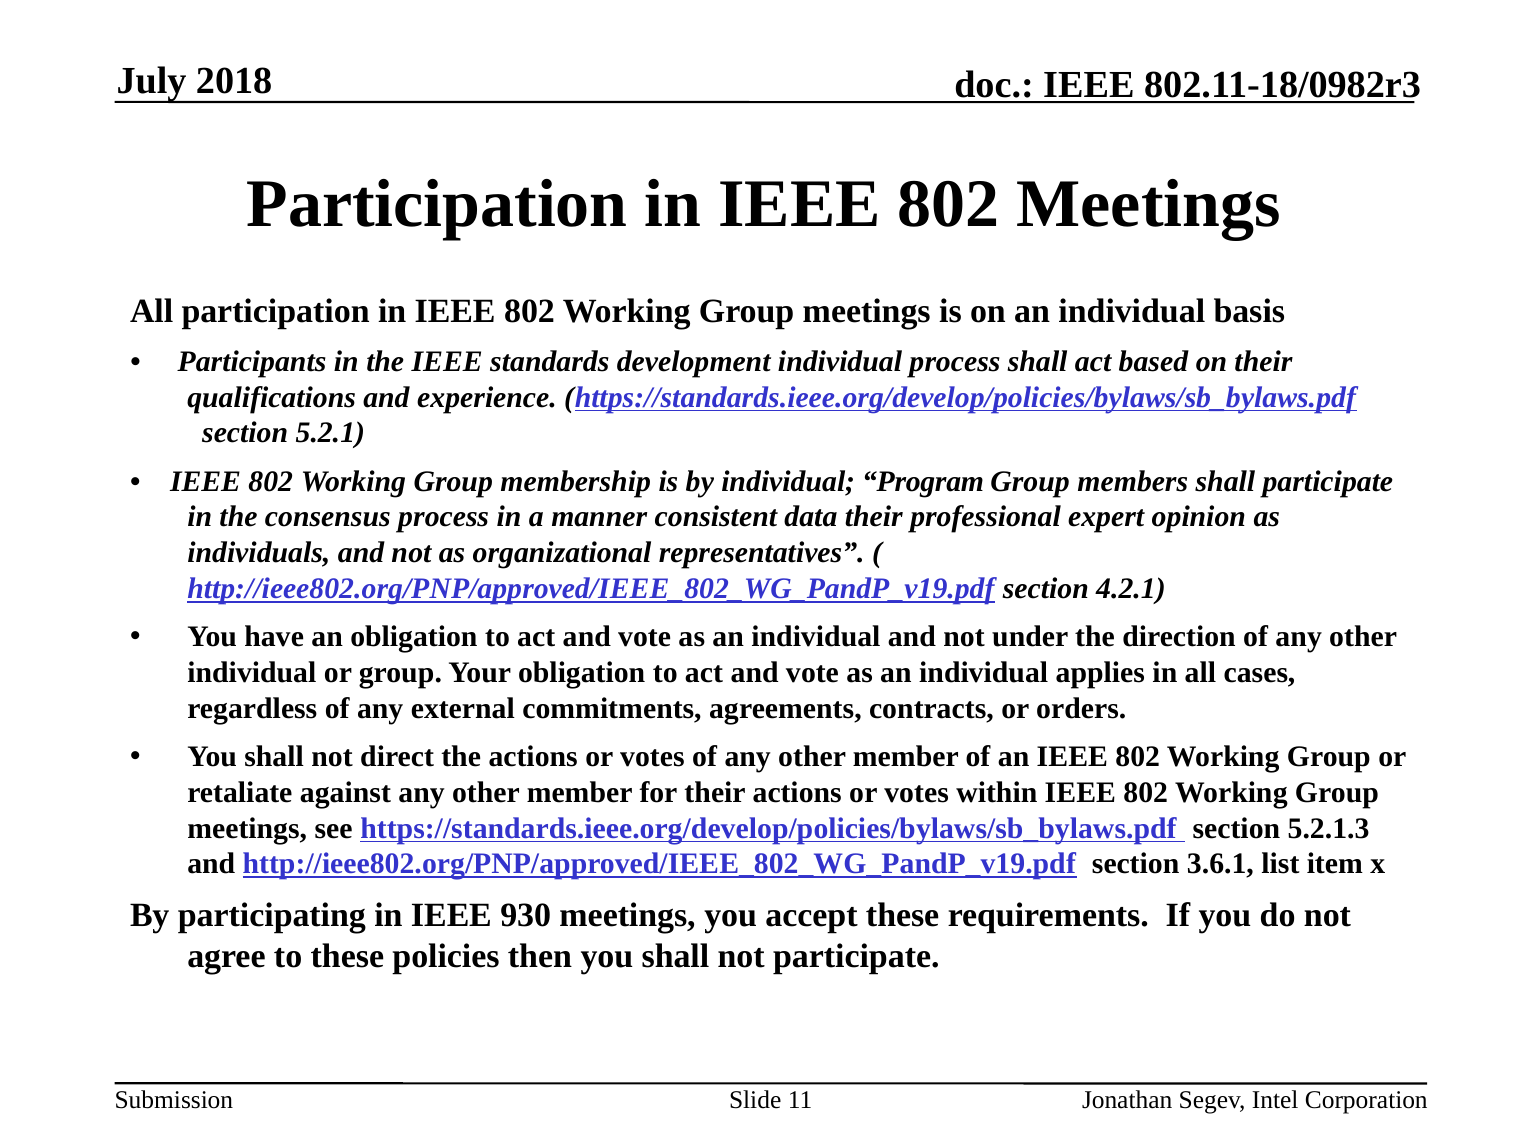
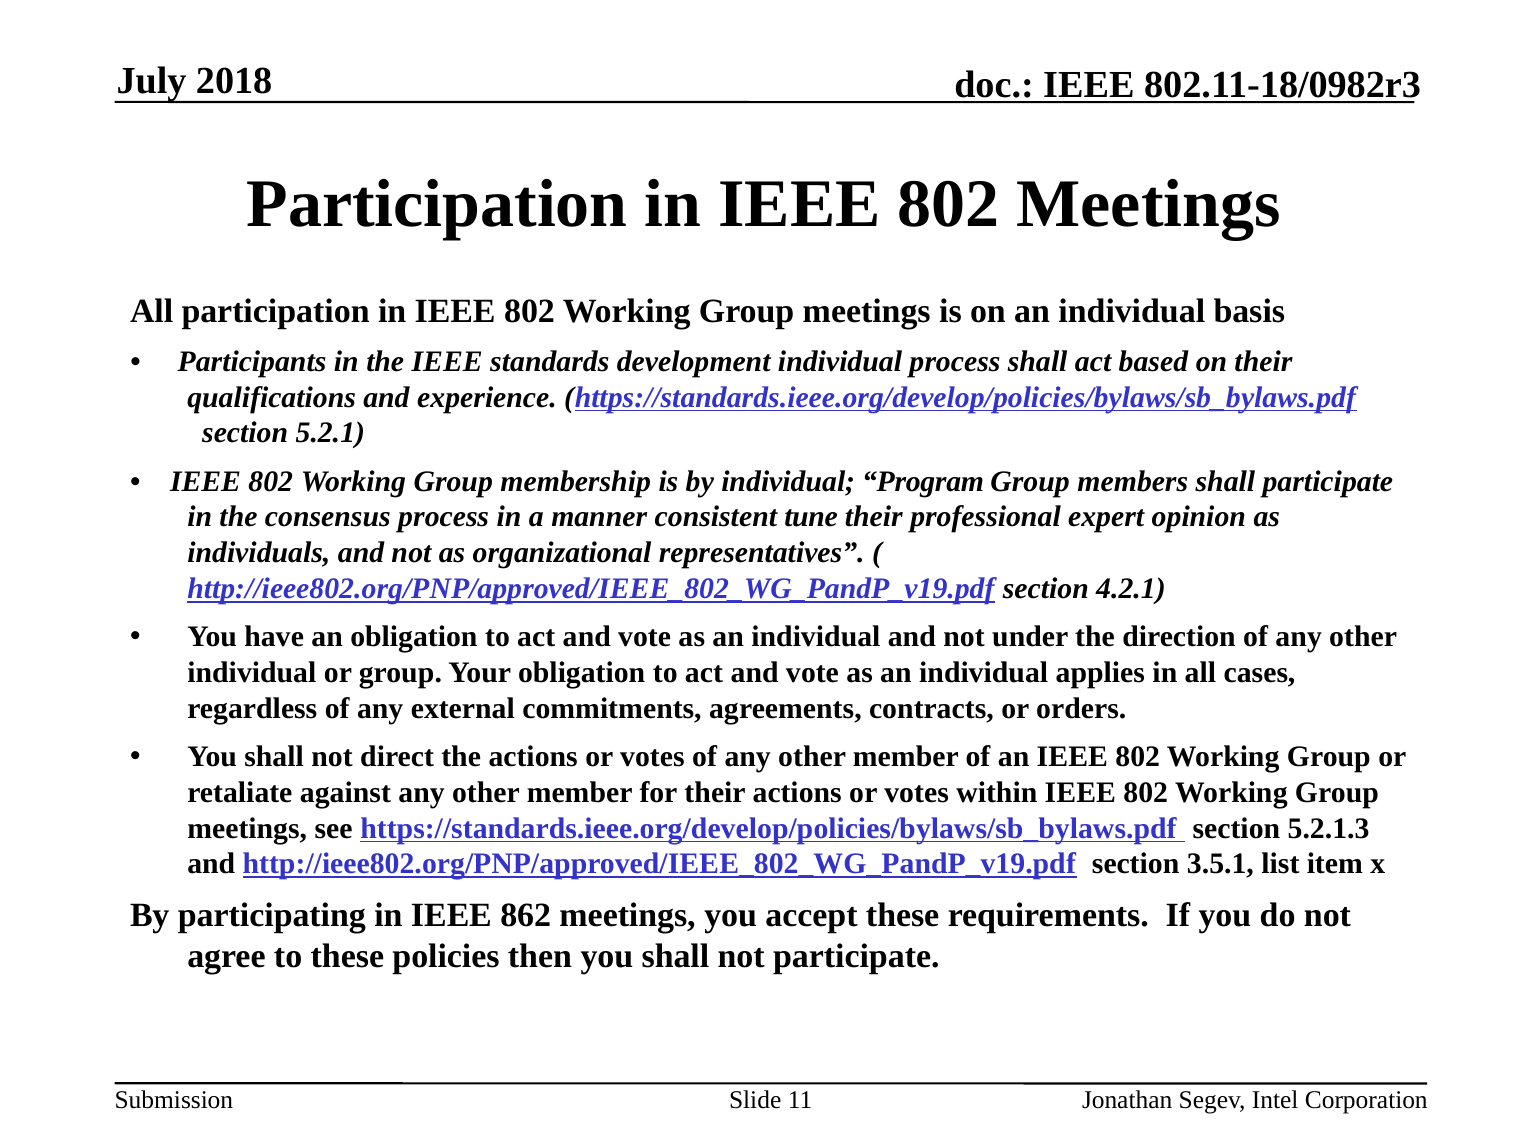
data: data -> tune
3.6.1: 3.6.1 -> 3.5.1
930: 930 -> 862
